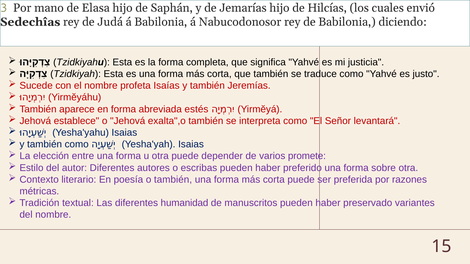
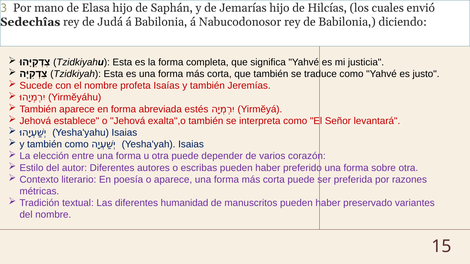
promete: promete -> corazón
o también: también -> aparece
